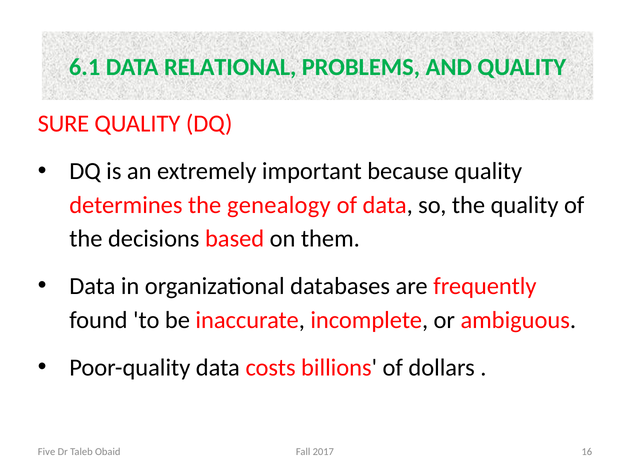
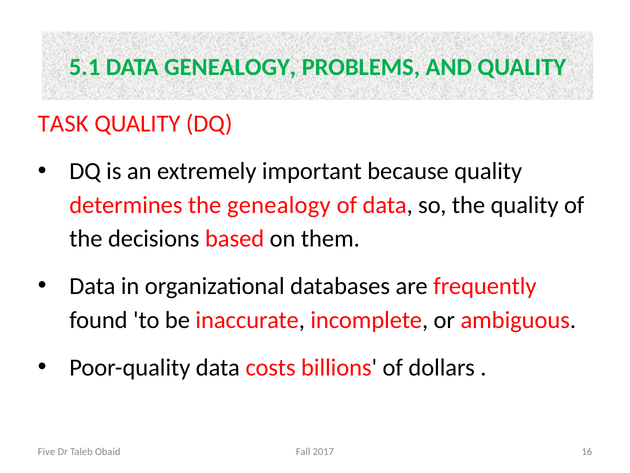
6.1: 6.1 -> 5.1
DATA RELATIONAL: RELATIONAL -> GENEALOGY
SURE: SURE -> TASK
